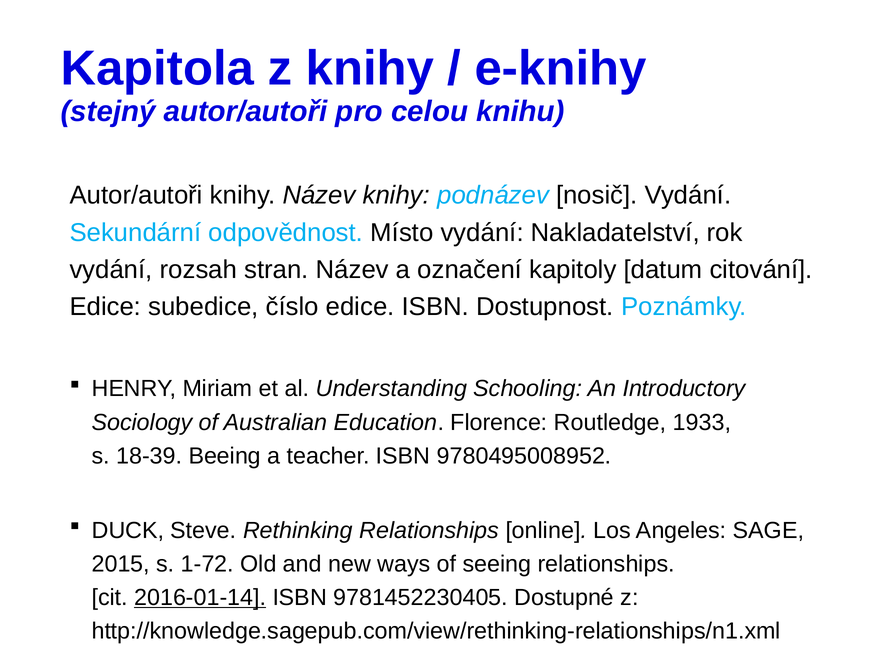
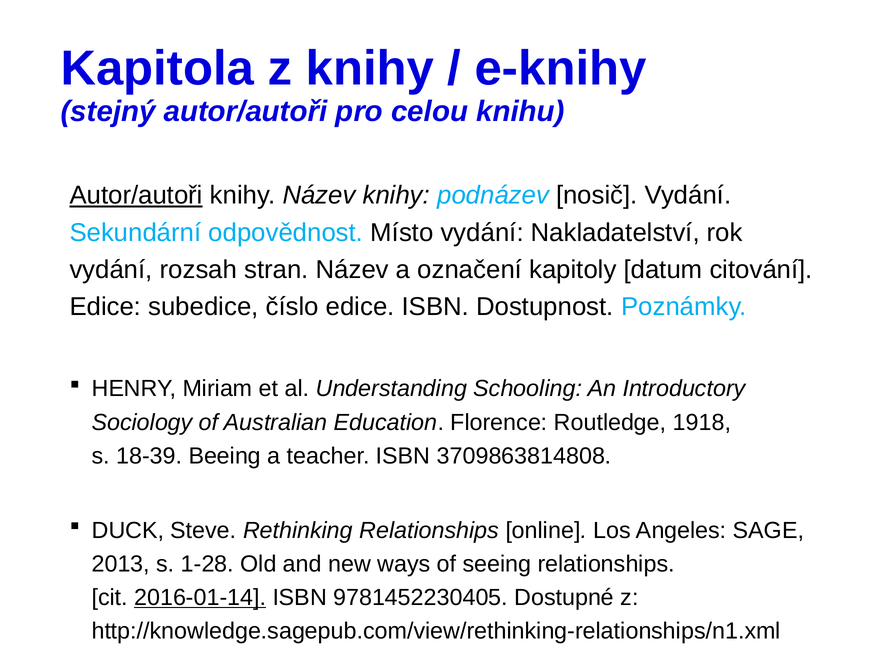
Autor/autoři at (136, 195) underline: none -> present
1933: 1933 -> 1918
9780495008952: 9780495008952 -> 3709863814808
2015: 2015 -> 2013
1-72: 1-72 -> 1-28
